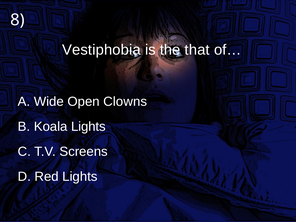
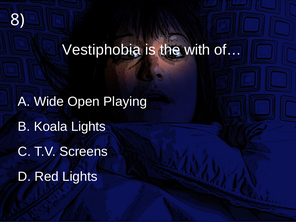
that: that -> with
Clowns: Clowns -> Playing
